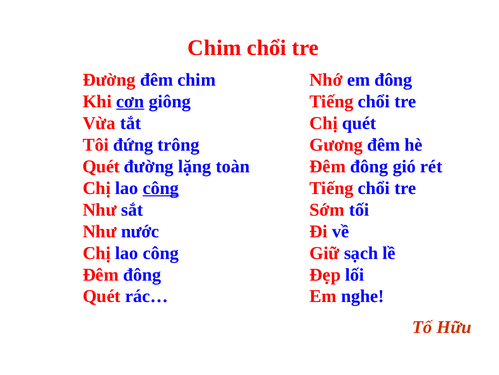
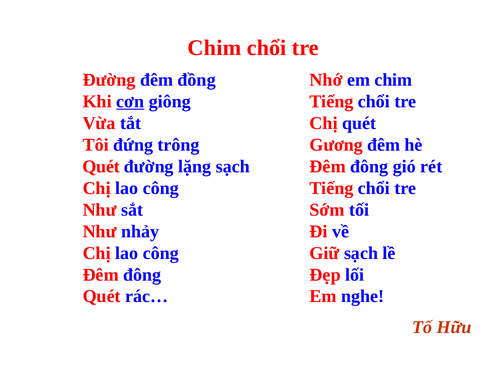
đêm chim: chim -> đồng
em đông: đông -> chim
lặng toàn: toàn -> sạch
công at (161, 188) underline: present -> none
nước: nước -> nhảy
